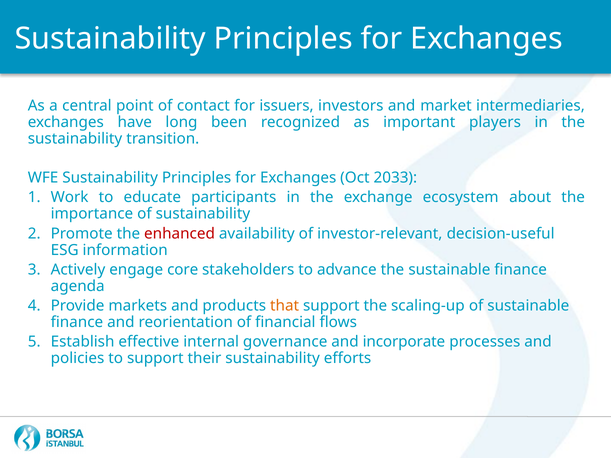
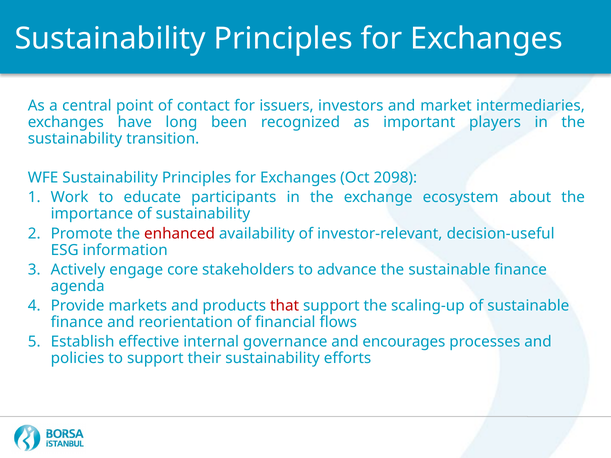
2033: 2033 -> 2098
that colour: orange -> red
incorporate: incorporate -> encourages
